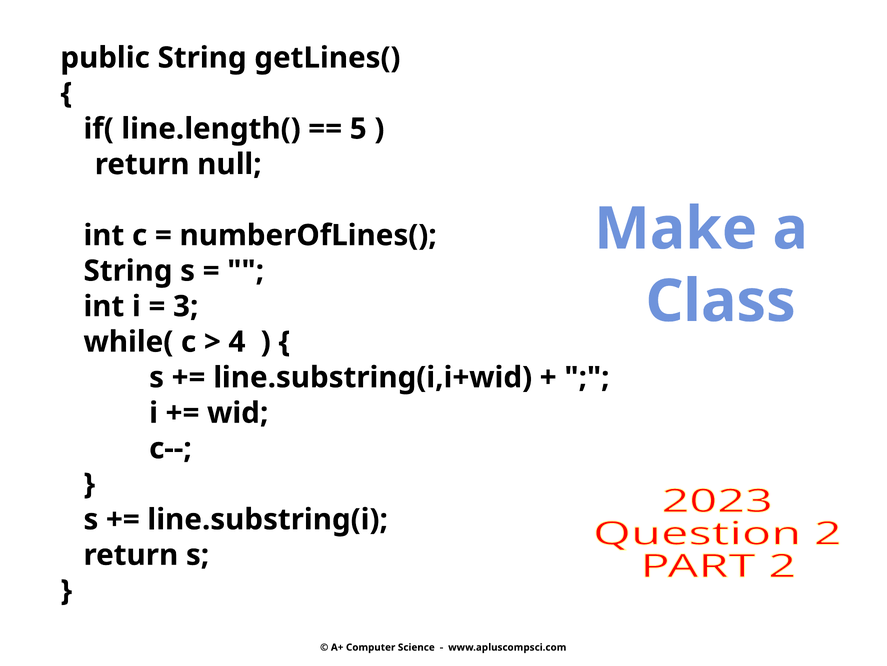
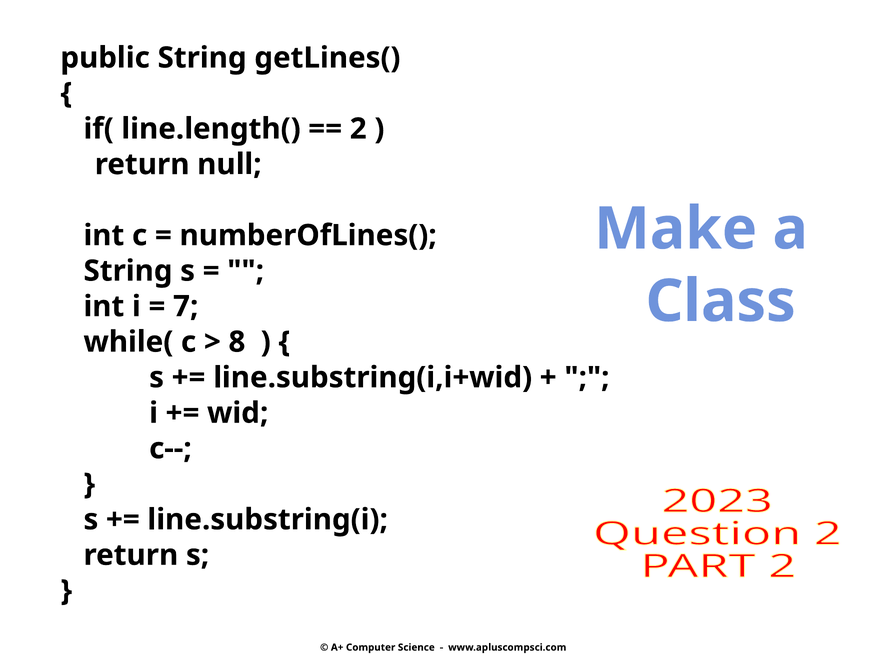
5: 5 -> 2
3: 3 -> 7
4: 4 -> 8
